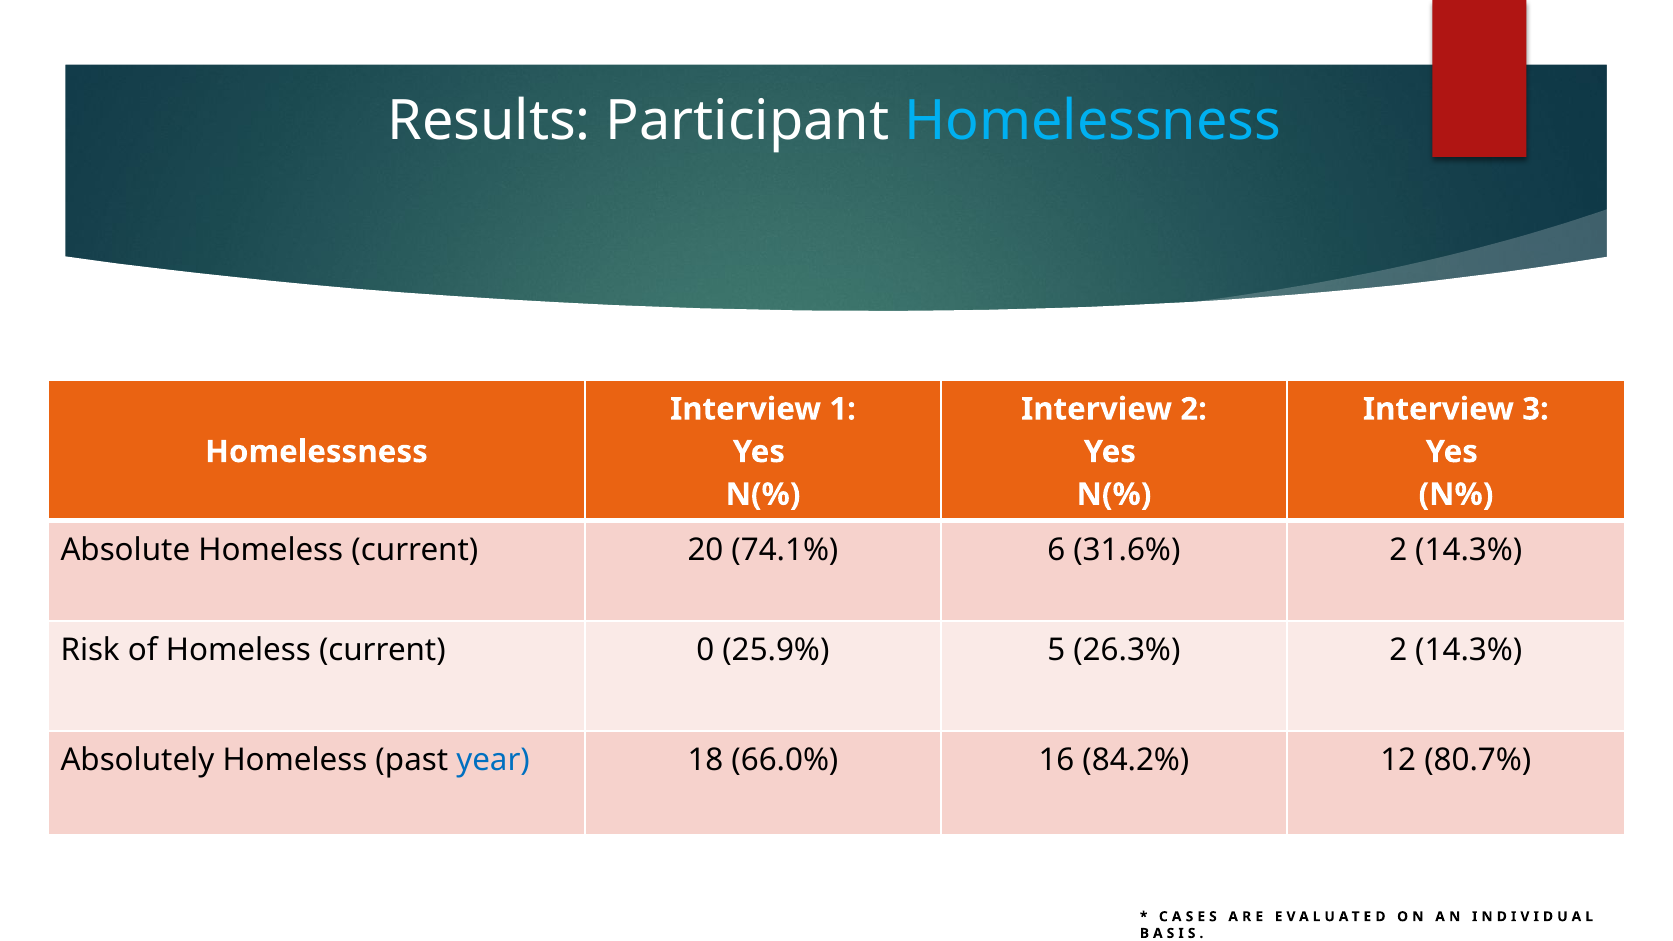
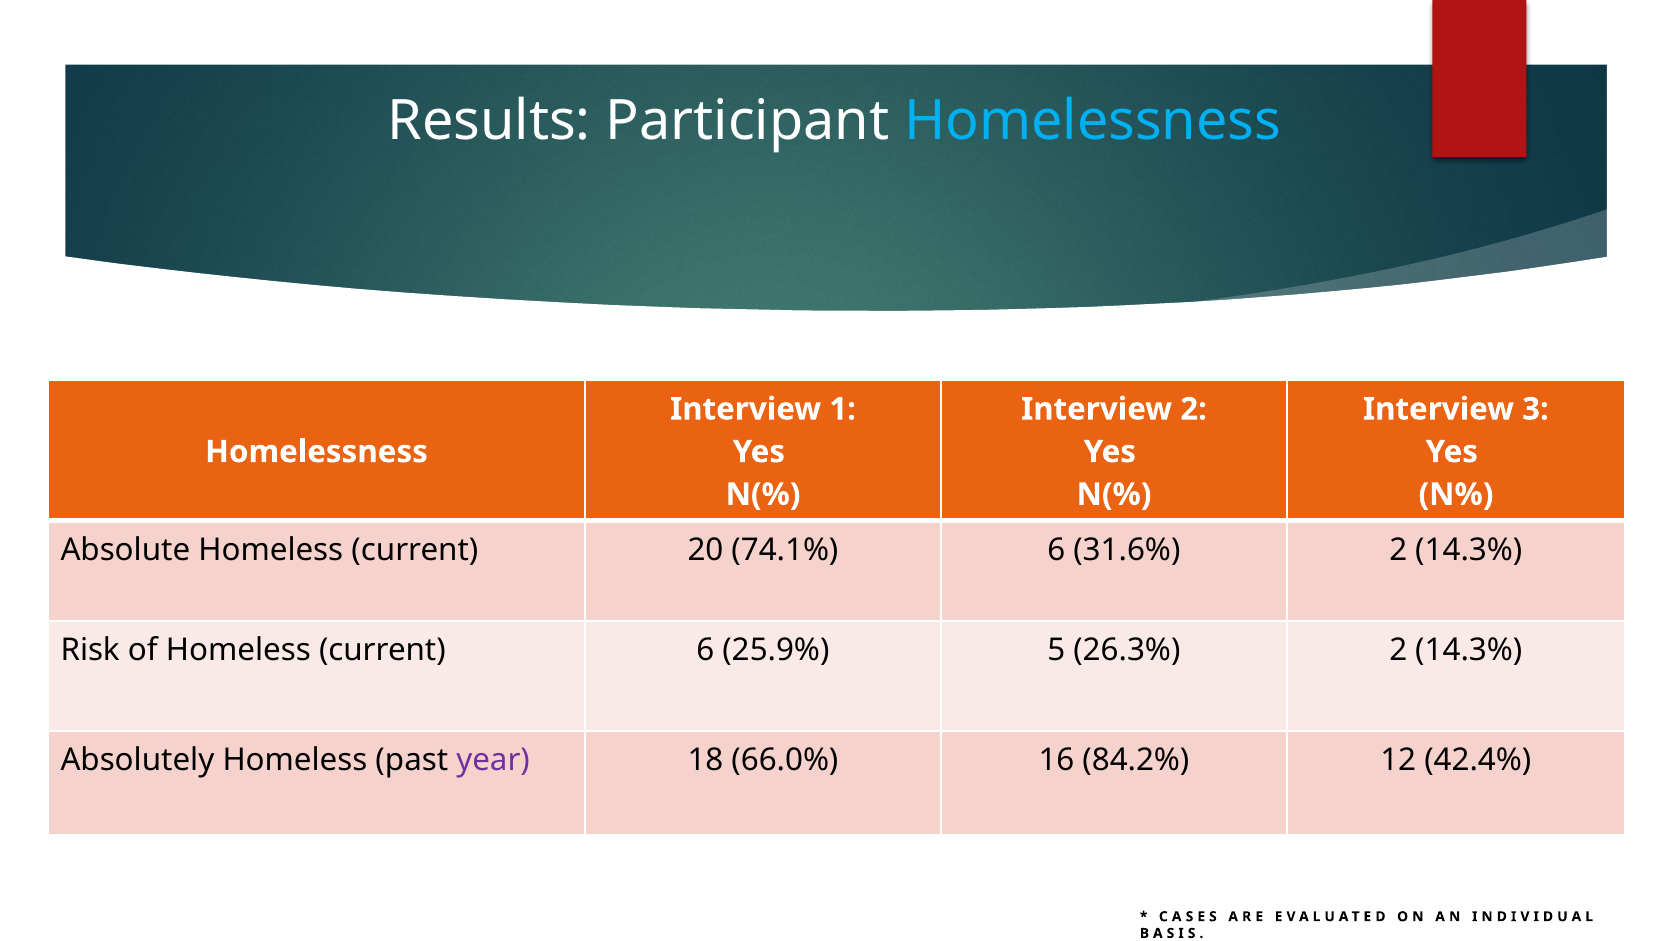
current 0: 0 -> 6
year colour: blue -> purple
80.7%: 80.7% -> 42.4%
